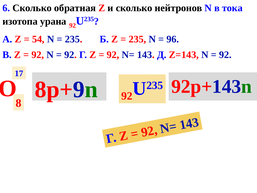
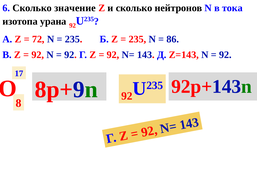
обратная: обратная -> значение
54: 54 -> 72
96: 96 -> 86
